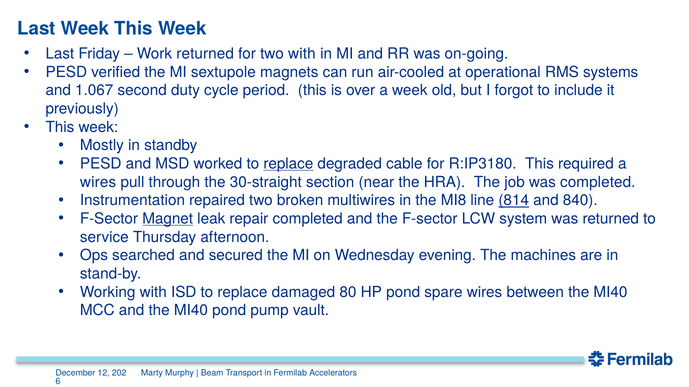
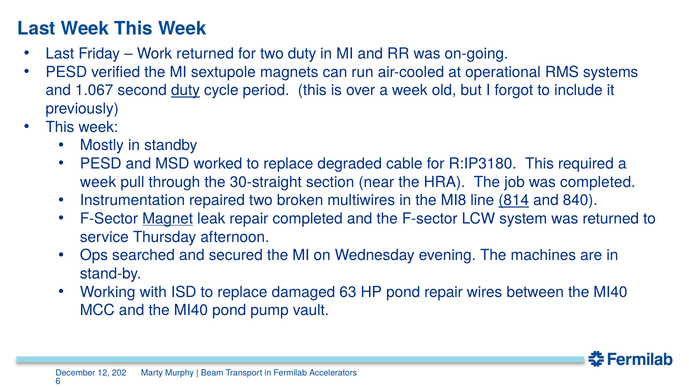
two with: with -> duty
duty at (185, 90) underline: none -> present
replace at (288, 164) underline: present -> none
wires at (98, 182): wires -> week
80: 80 -> 63
pond spare: spare -> repair
